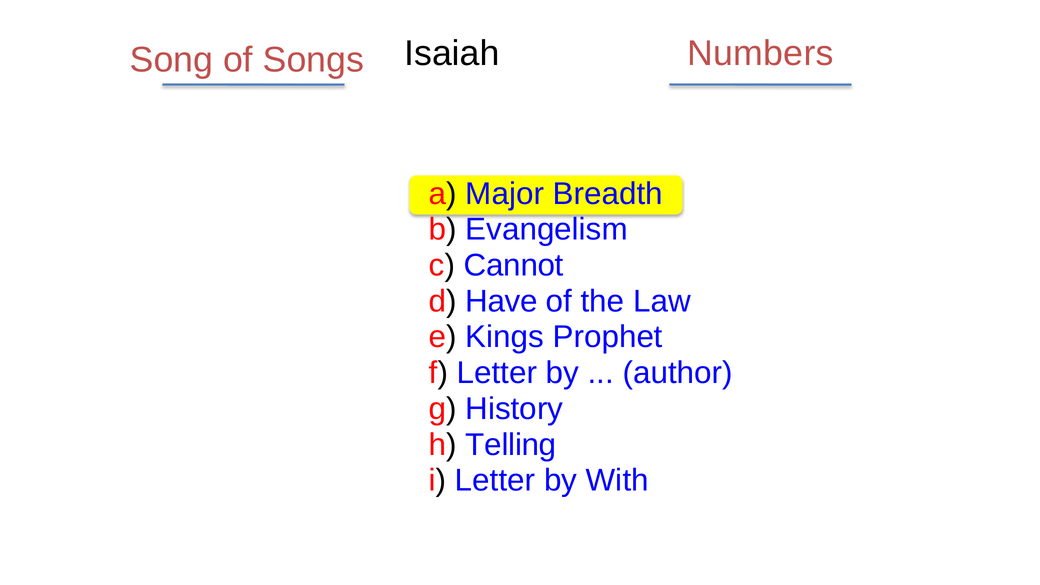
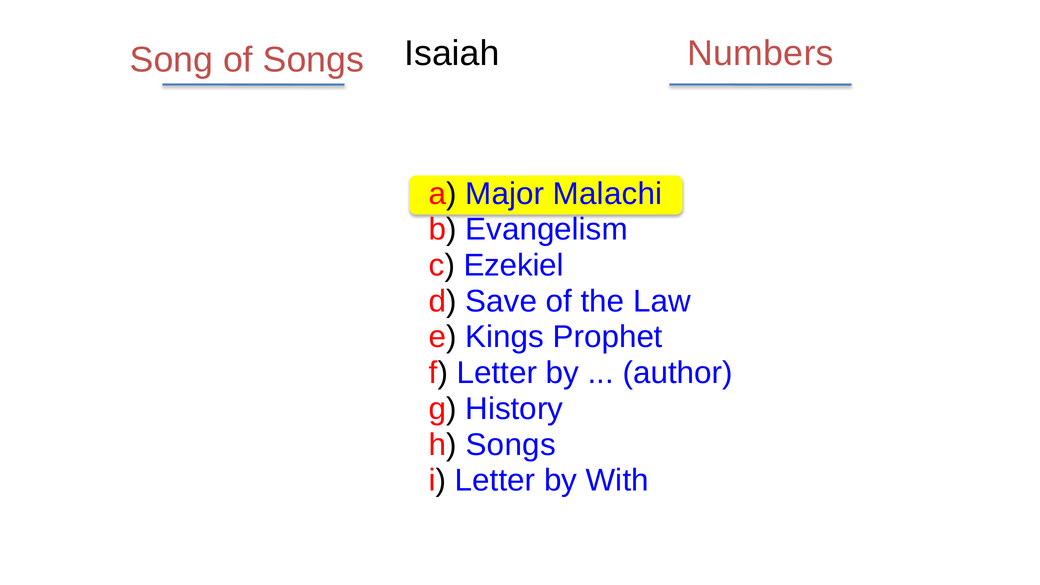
Breadth: Breadth -> Malachi
Cannot: Cannot -> Ezekiel
Have: Have -> Save
h Telling: Telling -> Songs
